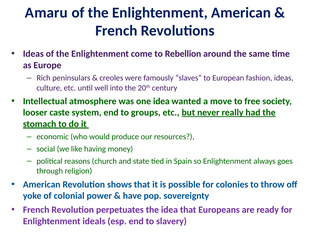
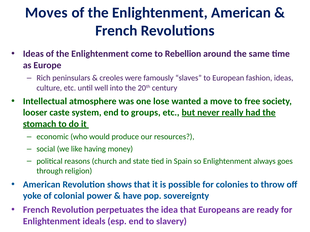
Amaru: Amaru -> Moves
one idea: idea -> lose
